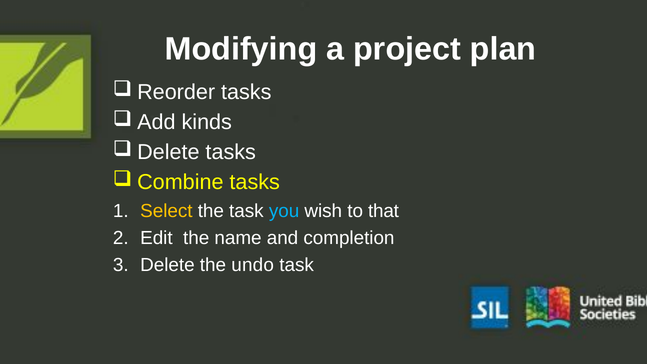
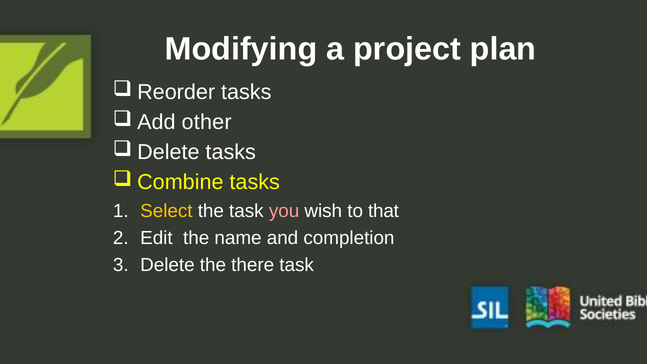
kinds: kinds -> other
you colour: light blue -> pink
undo: undo -> there
